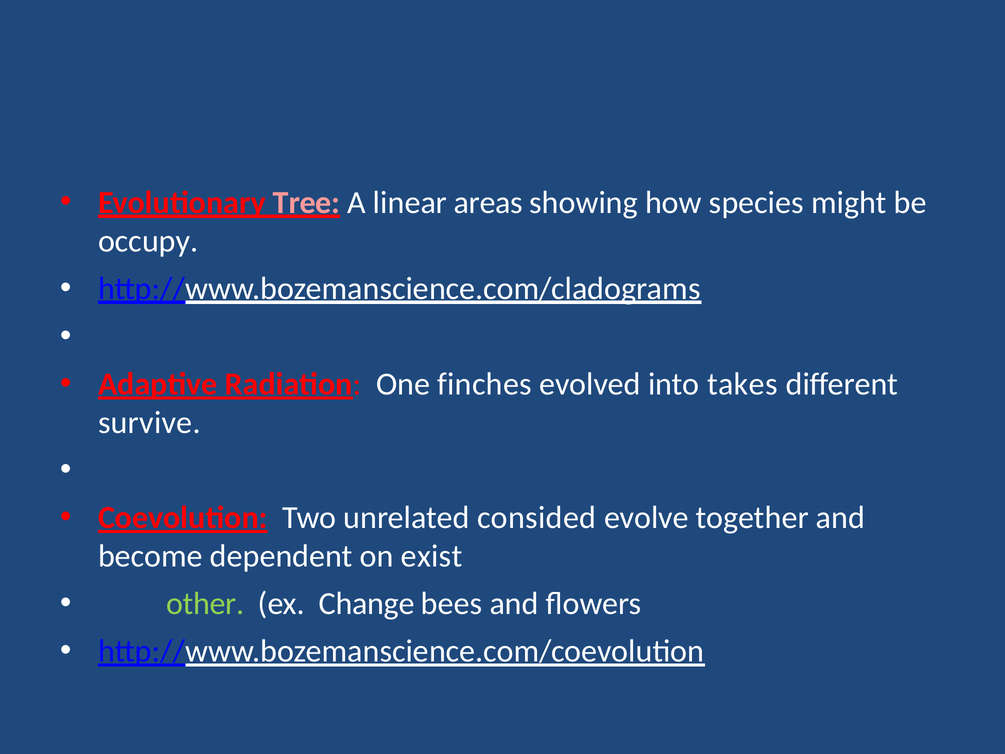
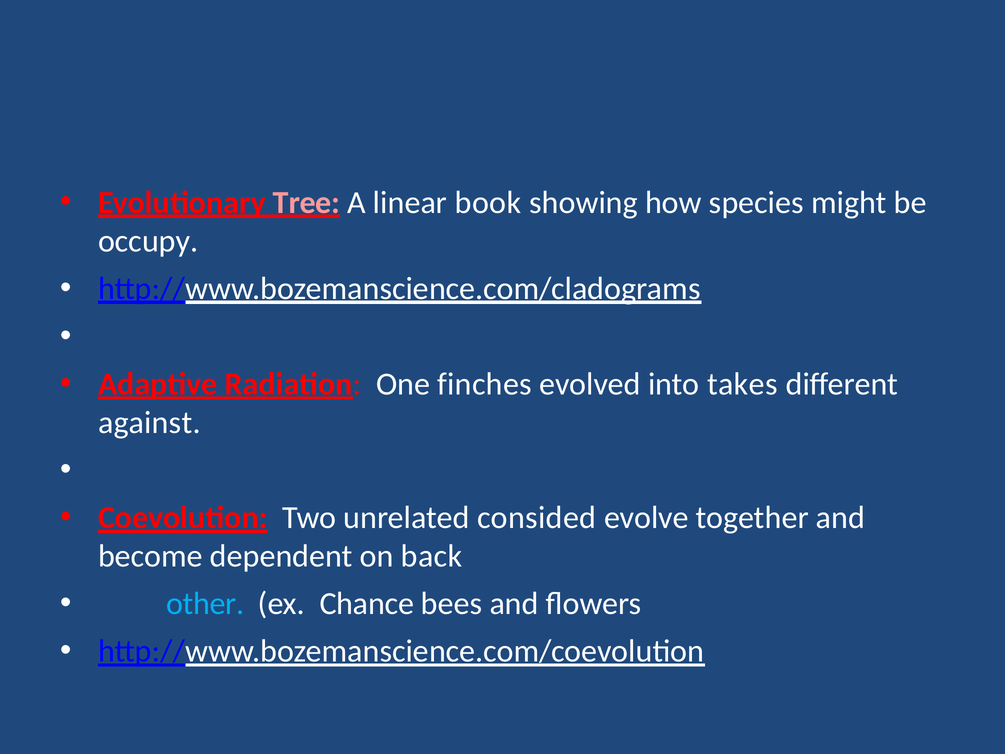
areas: areas -> book
survive: survive -> against
exist: exist -> back
other colour: light green -> light blue
Change: Change -> Chance
